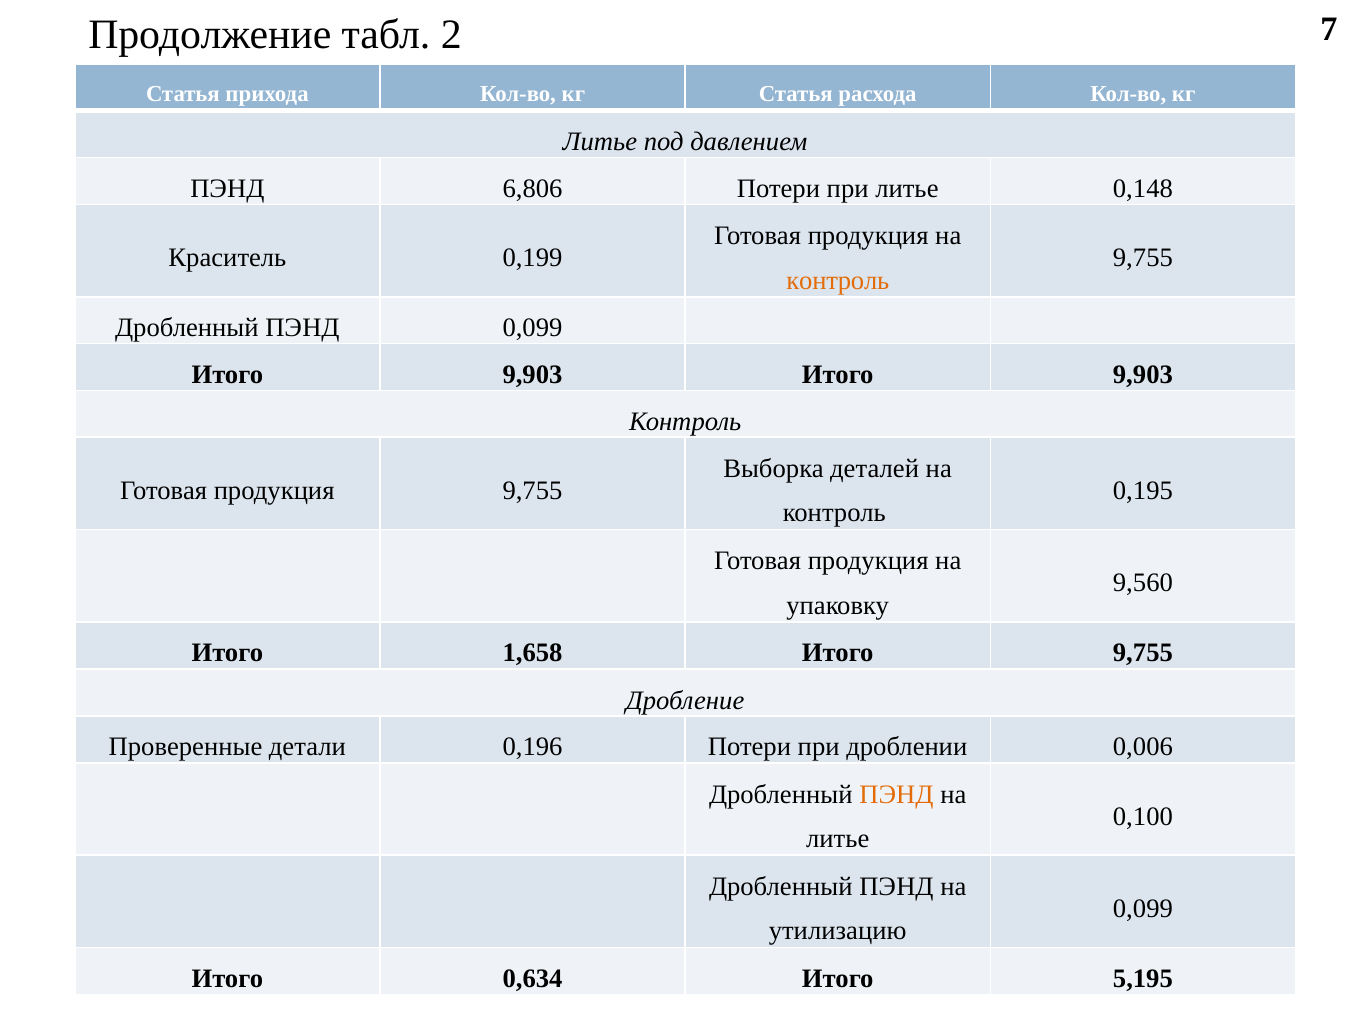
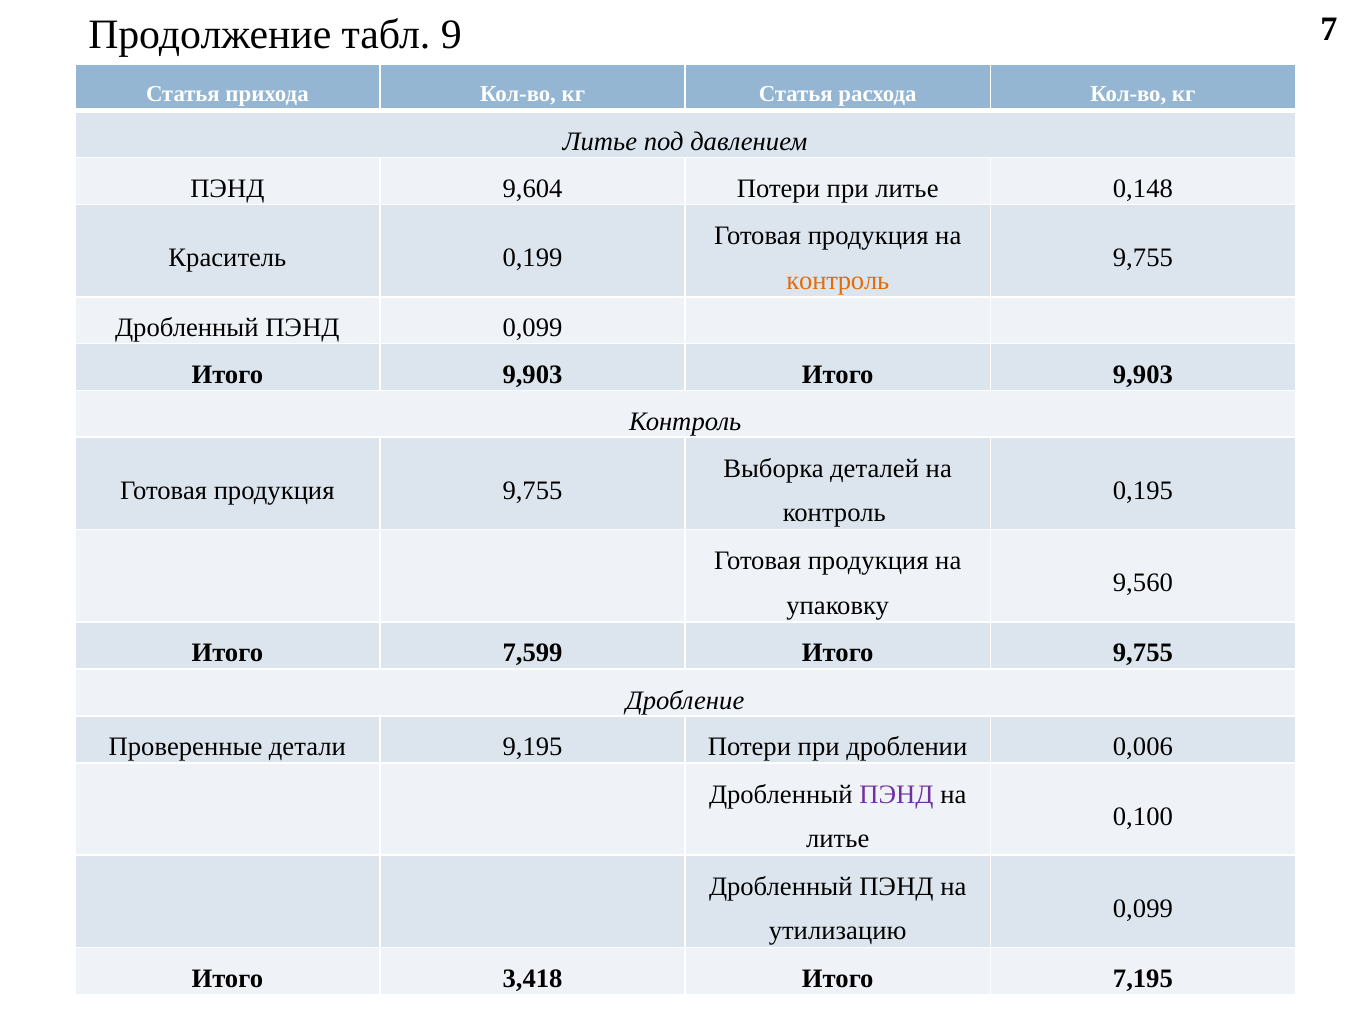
2: 2 -> 9
6,806: 6,806 -> 9,604
1,658: 1,658 -> 7,599
0,196: 0,196 -> 9,195
ПЭНД at (896, 794) colour: orange -> purple
0,634: 0,634 -> 3,418
5,195: 5,195 -> 7,195
